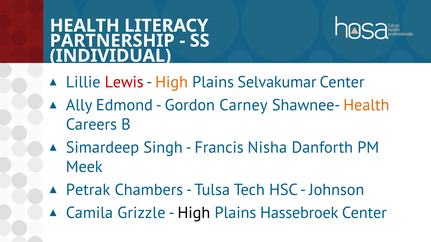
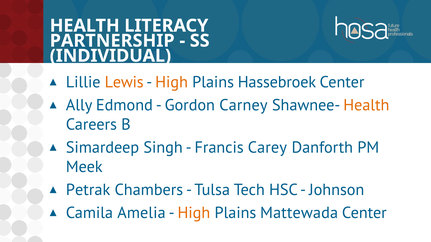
Lewis colour: red -> orange
Selvakumar: Selvakumar -> Hassebroek
Nisha: Nisha -> Carey
Grizzle: Grizzle -> Amelia
High at (194, 213) colour: black -> orange
Hassebroek: Hassebroek -> Mattewada
